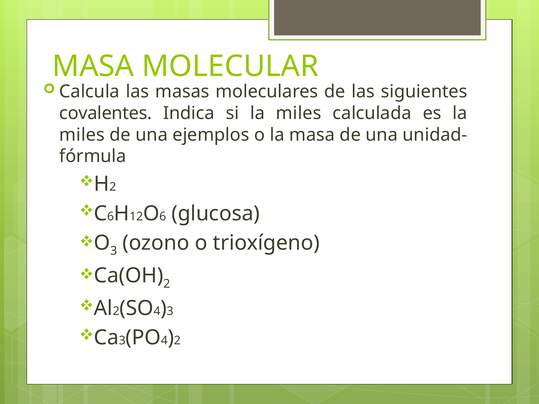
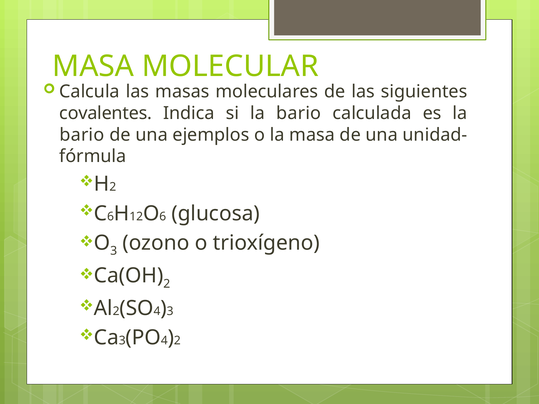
si la miles: miles -> bario
miles at (82, 135): miles -> bario
